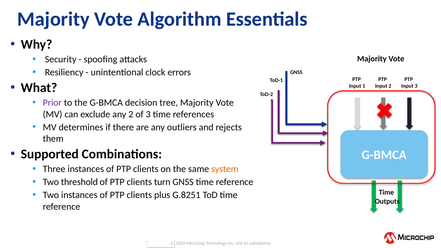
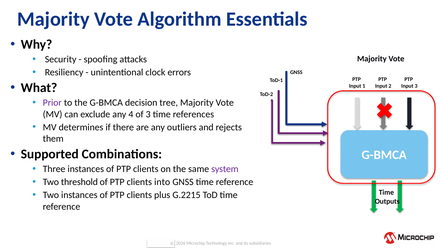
any 2: 2 -> 4
system colour: orange -> purple
turn: turn -> into
G.8251: G.8251 -> G.2215
